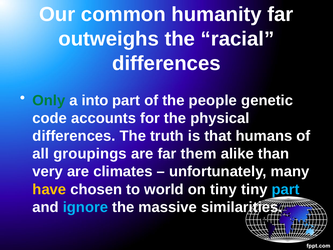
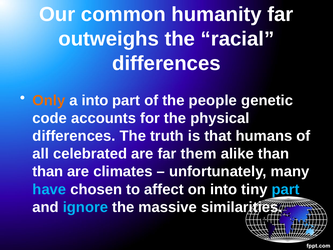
Only colour: green -> orange
groupings: groupings -> celebrated
very at (48, 171): very -> than
have colour: yellow -> light blue
world: world -> affect
on tiny: tiny -> into
